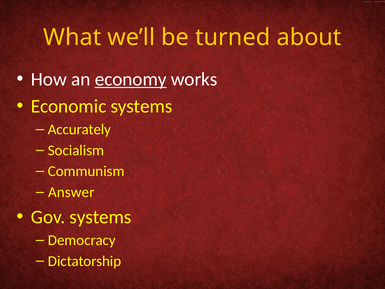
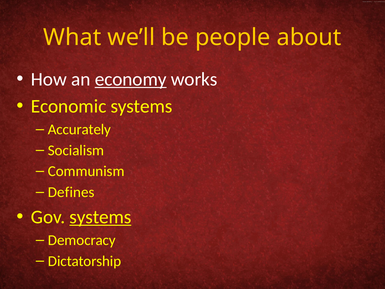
turned: turned -> people
Answer: Answer -> Defines
systems at (100, 217) underline: none -> present
